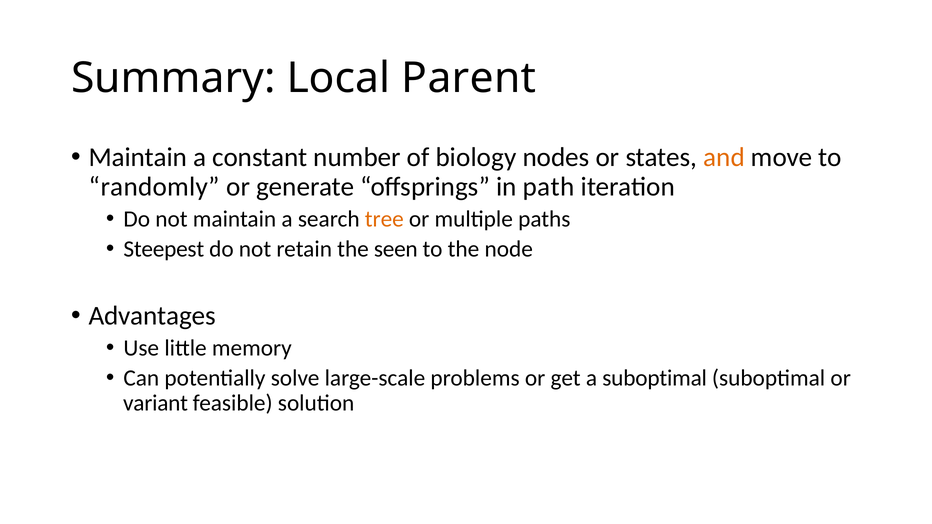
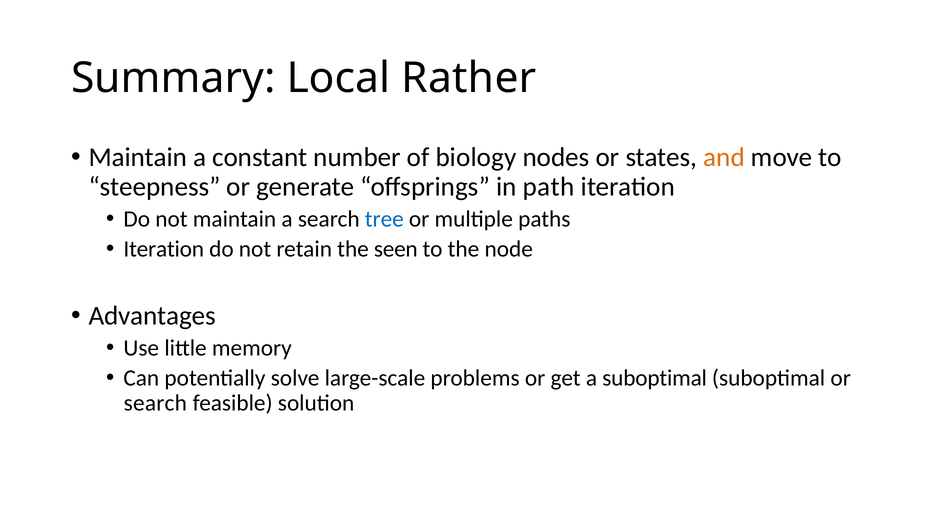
Parent: Parent -> Rather
randomly: randomly -> steepness
tree colour: orange -> blue
Steepest at (164, 249): Steepest -> Iteration
variant at (156, 403): variant -> search
